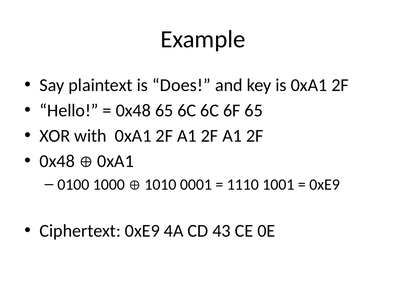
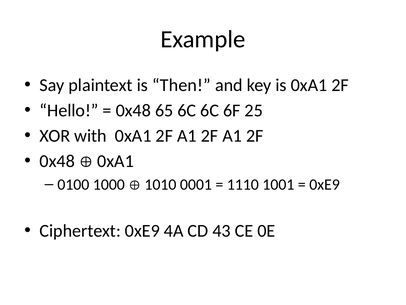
Does: Does -> Then
6F 65: 65 -> 25
